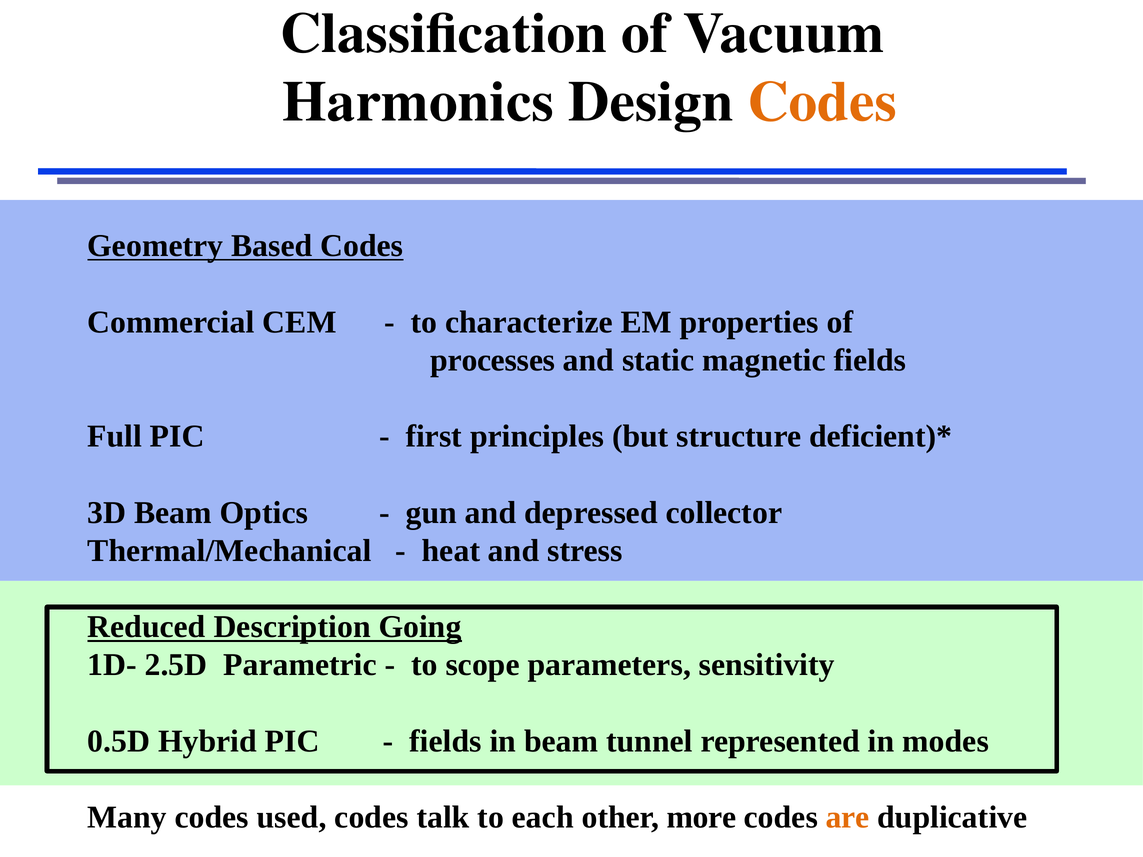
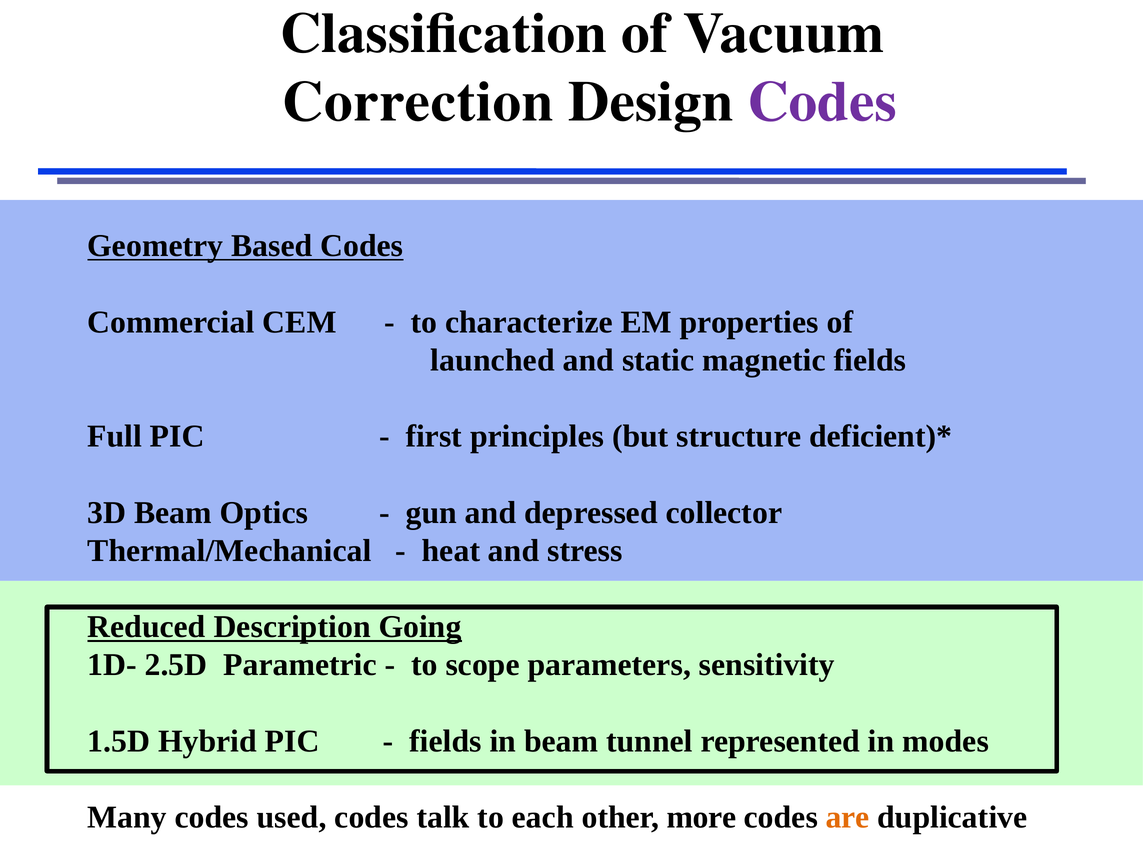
Harmonics: Harmonics -> Correction
Codes at (822, 102) colour: orange -> purple
processes: processes -> launched
0.5D: 0.5D -> 1.5D
